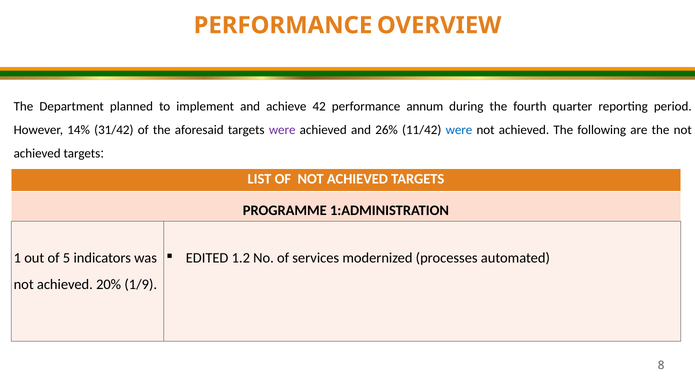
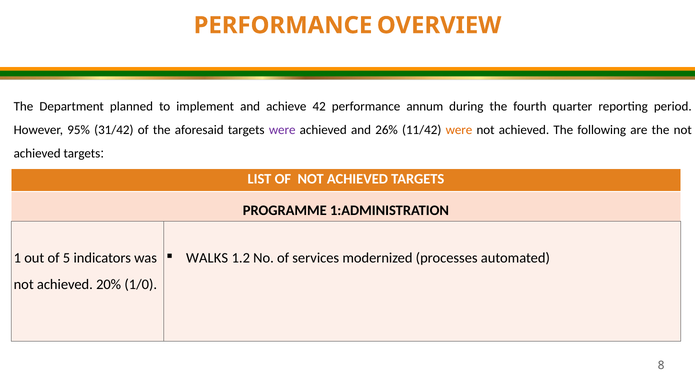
14%: 14% -> 95%
were at (459, 130) colour: blue -> orange
EDITED: EDITED -> WALKS
1/9: 1/9 -> 1/0
